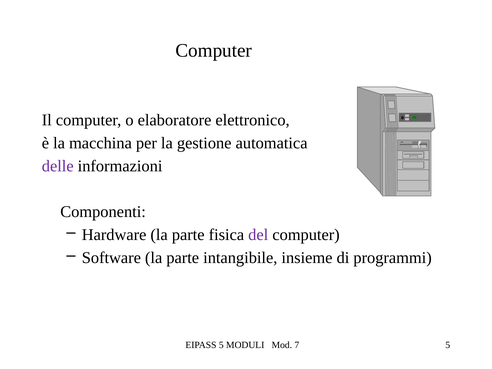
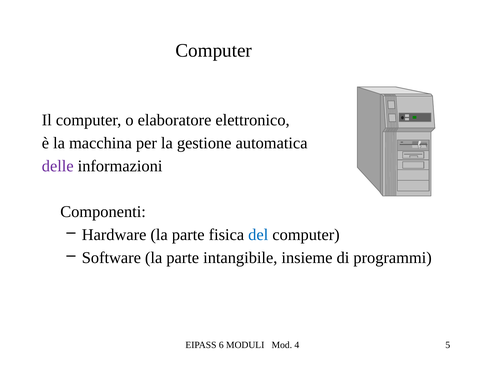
del colour: purple -> blue
EIPASS 5: 5 -> 6
7: 7 -> 4
